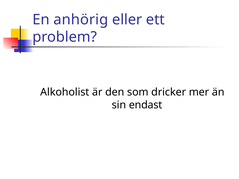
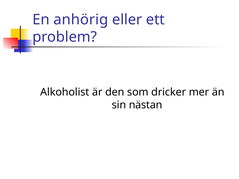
endast: endast -> nästan
